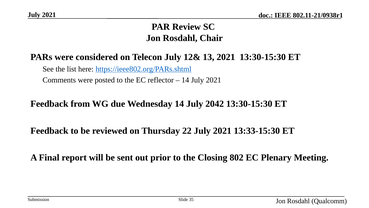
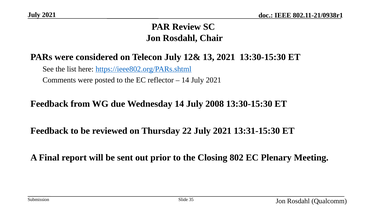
2042: 2042 -> 2008
13:33-15:30: 13:33-15:30 -> 13:31-15:30
